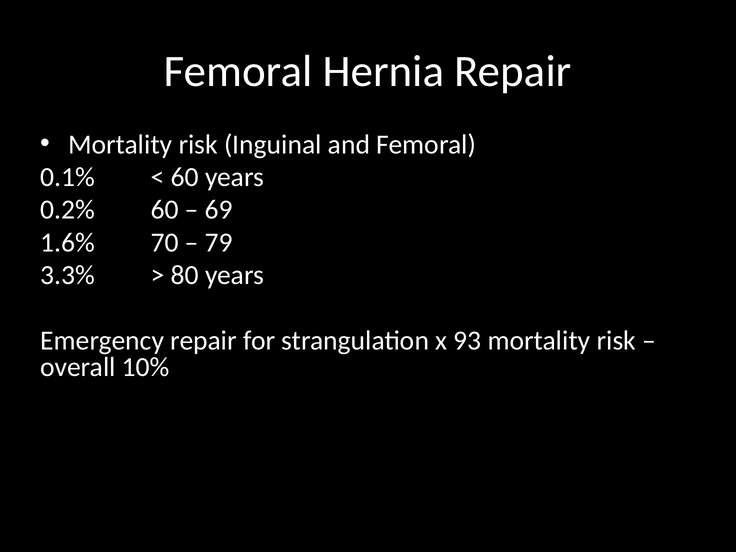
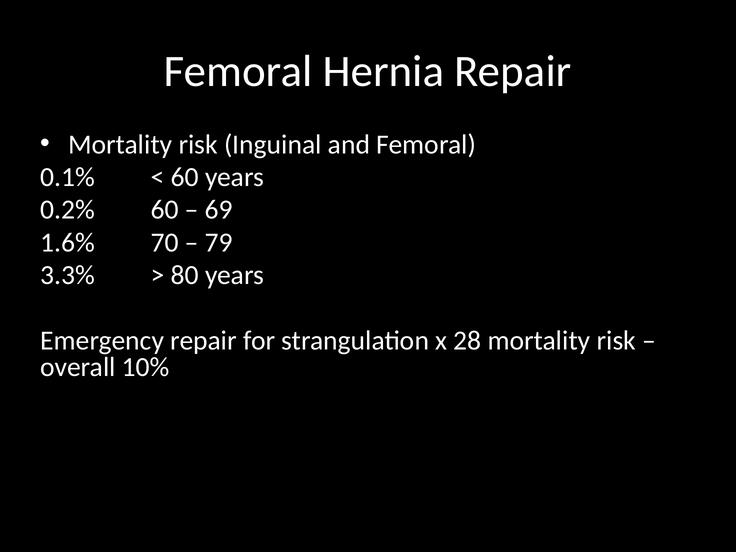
93: 93 -> 28
